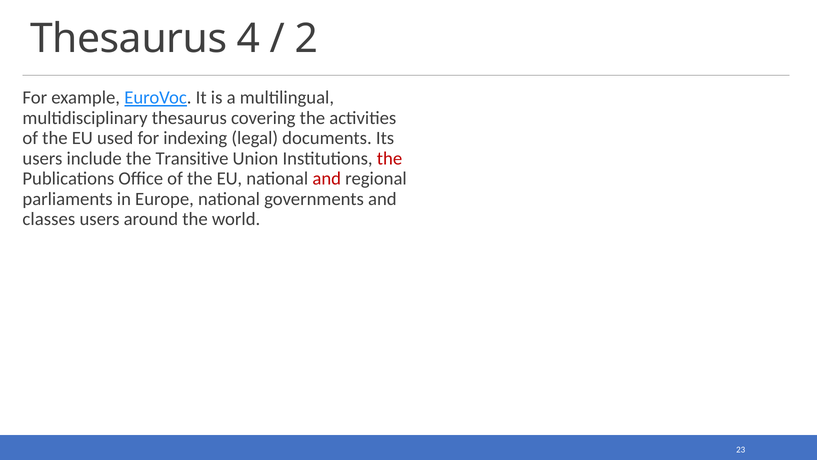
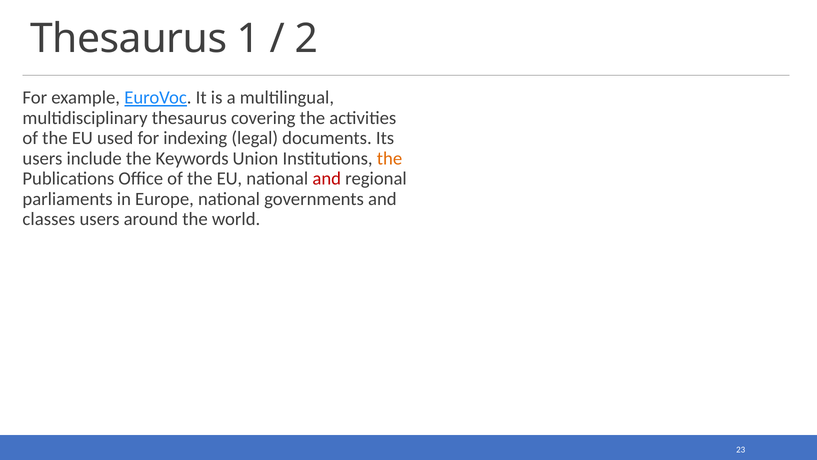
4: 4 -> 1
Transitive: Transitive -> Keywords
the at (390, 158) colour: red -> orange
